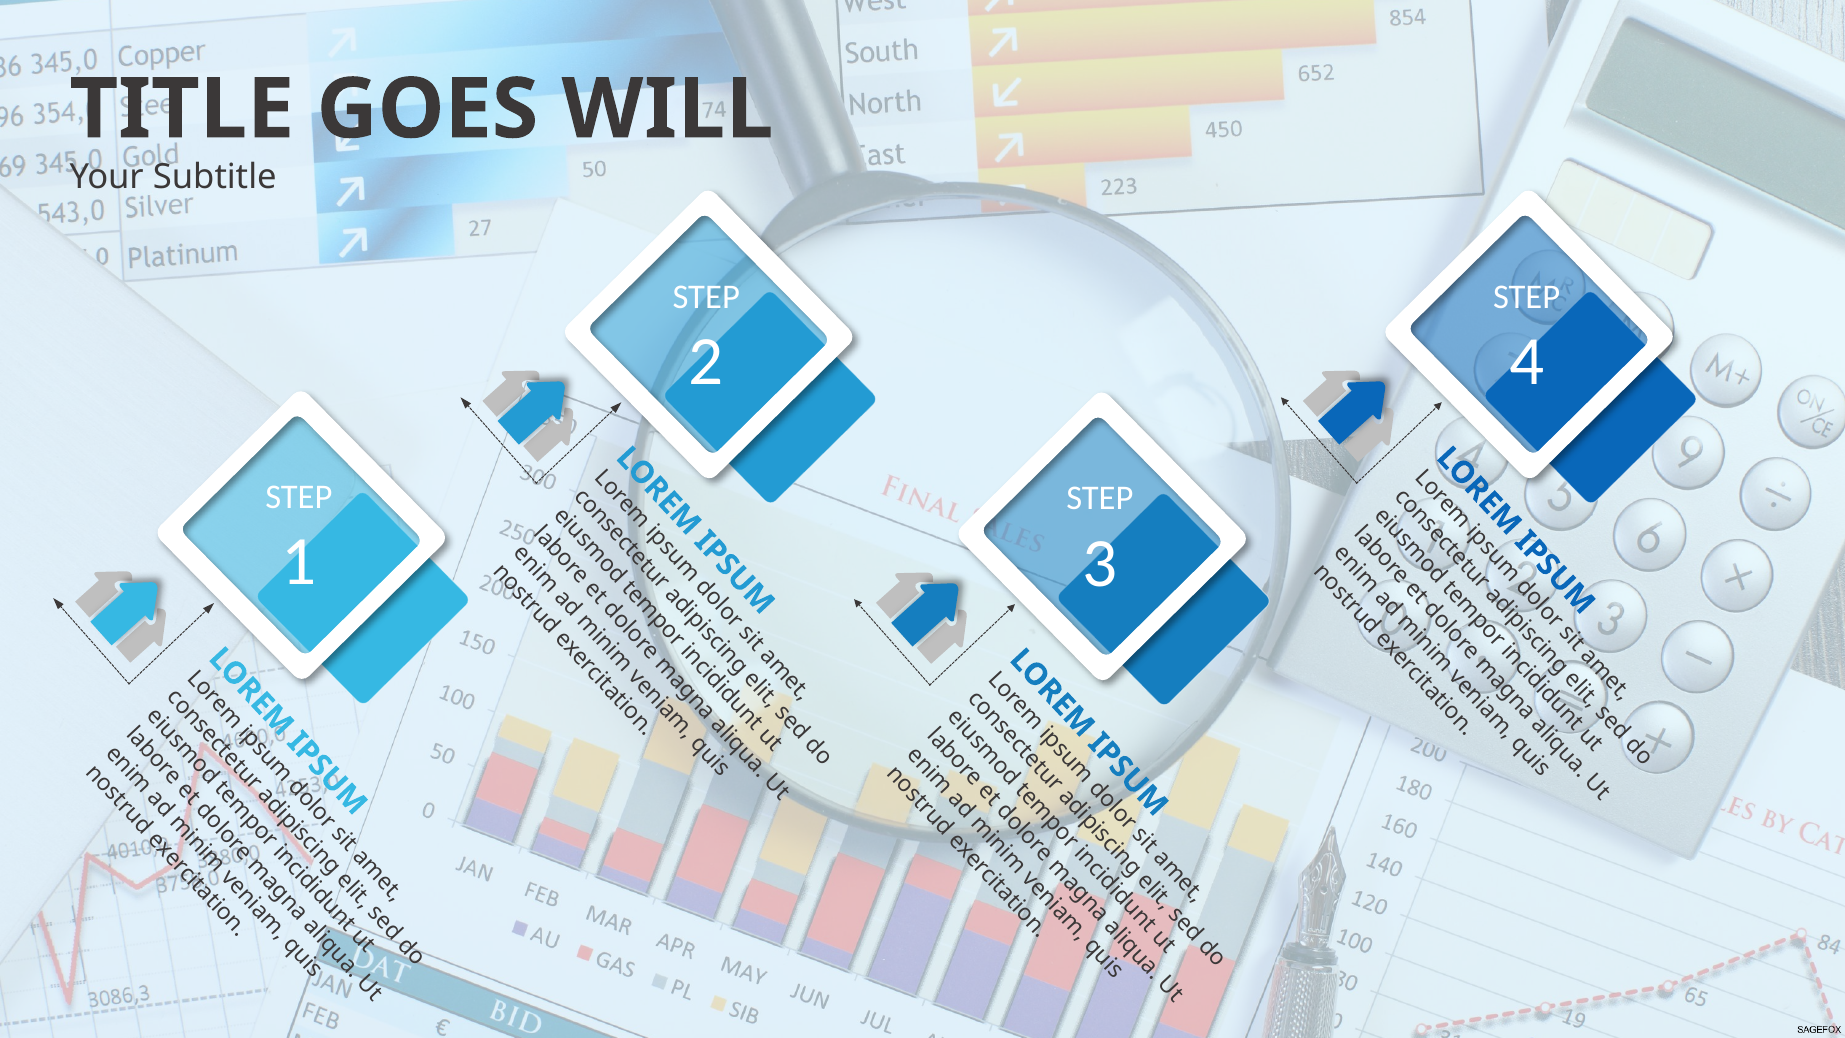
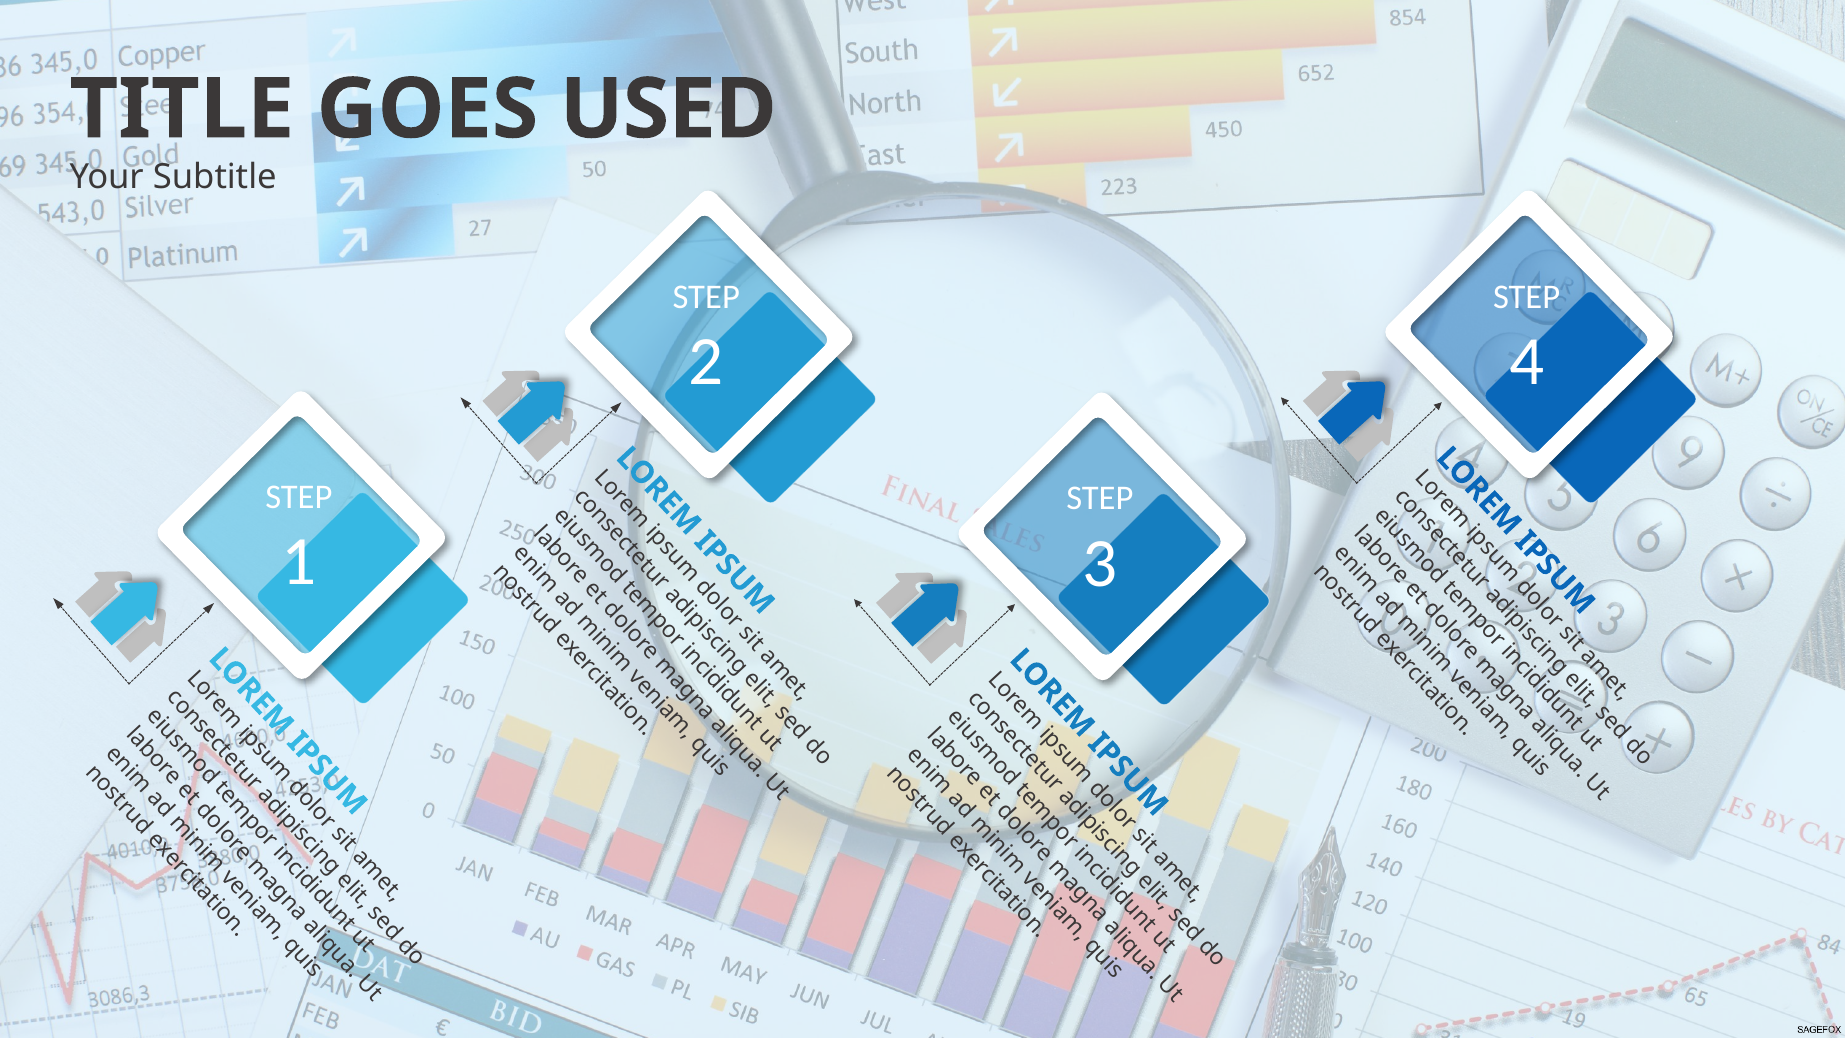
WILL: WILL -> USED
